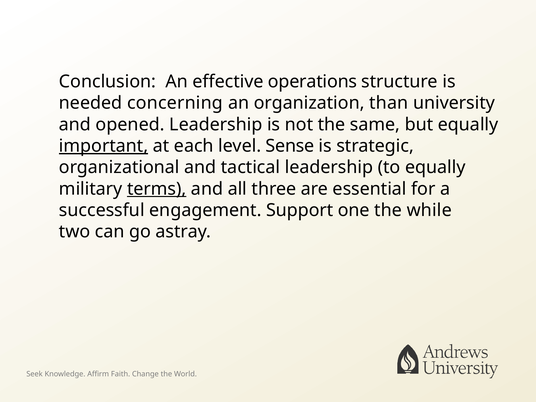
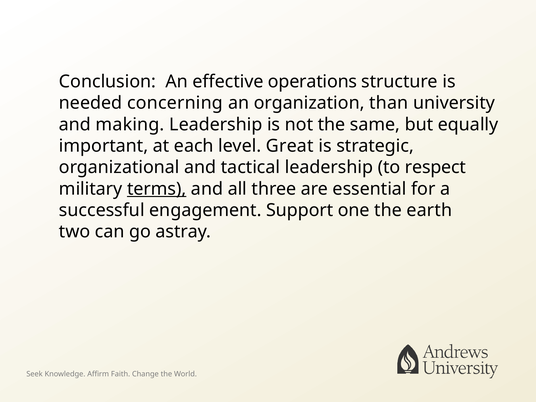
opened: opened -> making
important underline: present -> none
Sense: Sense -> Great
to equally: equally -> respect
while: while -> earth
